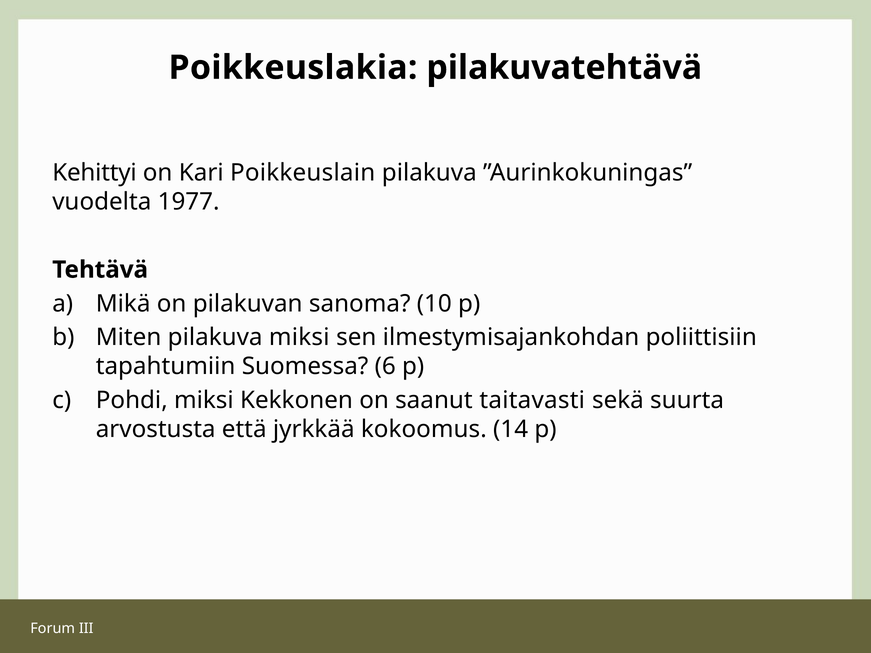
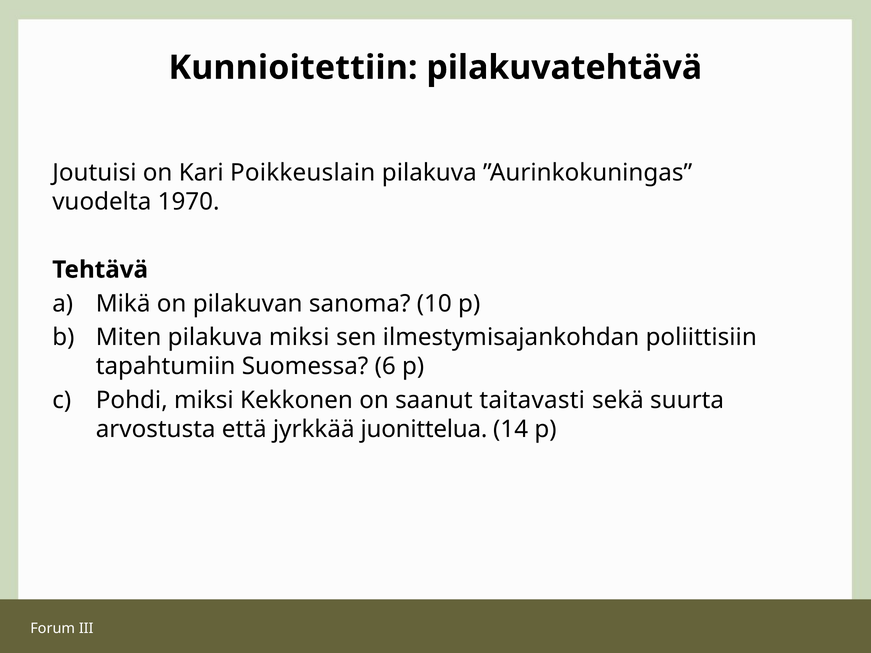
Poikkeuslakia: Poikkeuslakia -> Kunnioitettiin
Kehittyi: Kehittyi -> Joutuisi
1977: 1977 -> 1970
kokoomus: kokoomus -> juonittelua
